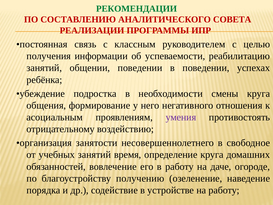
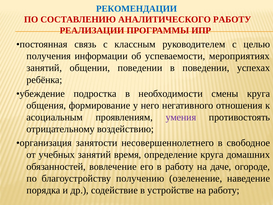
РЕКОМЕНДАЦИИ colour: green -> blue
АНАЛИТИЧЕСКОГО СОВЕТА: СОВЕТА -> РАБОТУ
реабилитацию: реабилитацию -> мероприятиях
